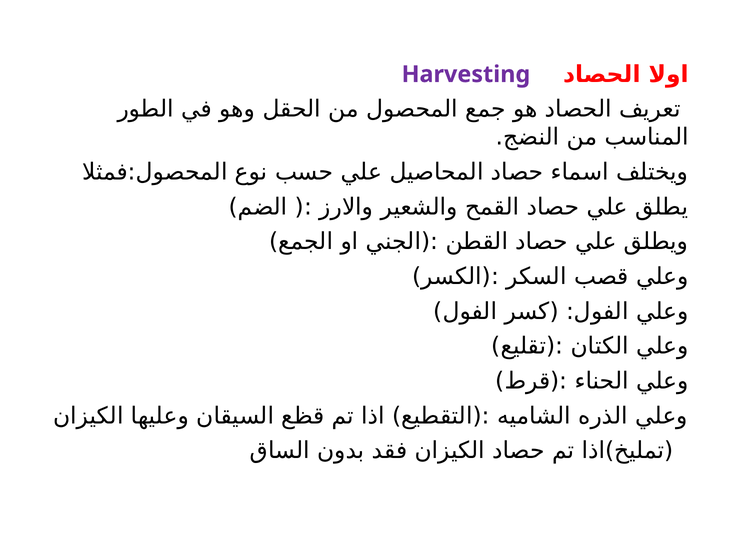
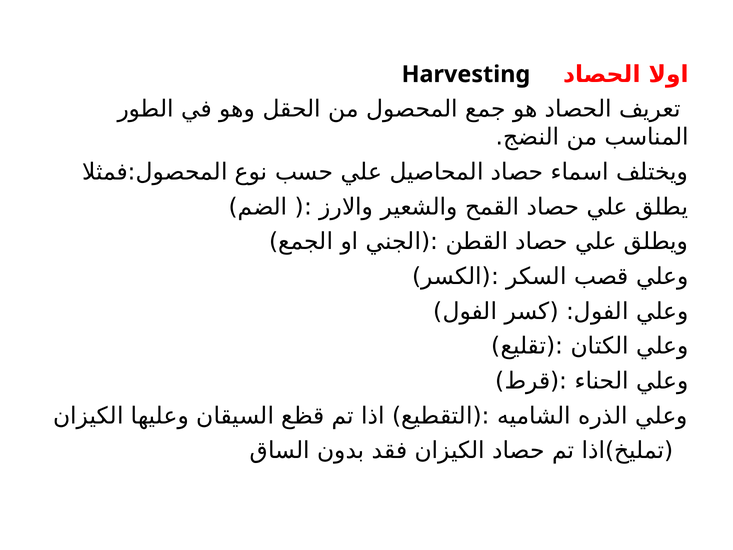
Harvesting colour: purple -> black
